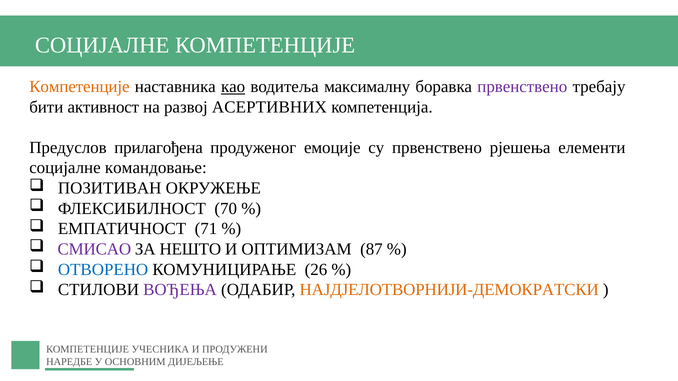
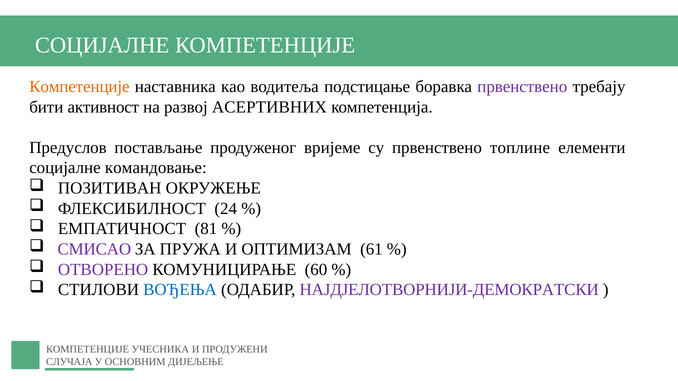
као underline: present -> none
максималну: максималну -> подстицање
прилагођена: прилагођена -> постављање
емоције: емоције -> вријеме
рјешења: рјешења -> топлине
70: 70 -> 24
71: 71 -> 81
НЕШТО: НЕШТО -> ПРУЖА
87: 87 -> 61
ОТВОРЕНО colour: blue -> purple
26: 26 -> 60
ВОЂЕЊА colour: purple -> blue
НАЈДЈЕЛОТВОРНИЈИ-ДЕМОКРАТСКИ colour: orange -> purple
НАРЕДБЕ: НАРЕДБЕ -> СЛУЧАЈА
